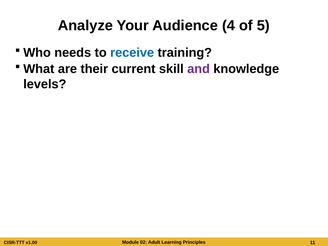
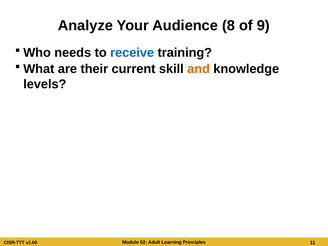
4: 4 -> 8
5: 5 -> 9
and colour: purple -> orange
